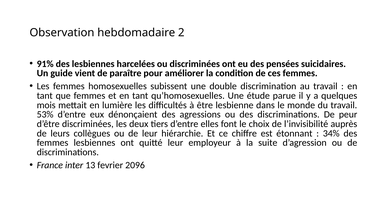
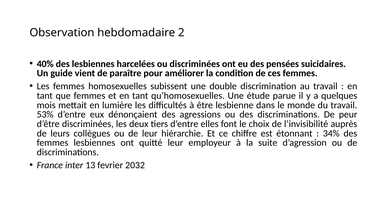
91%: 91% -> 40%
2096: 2096 -> 2032
